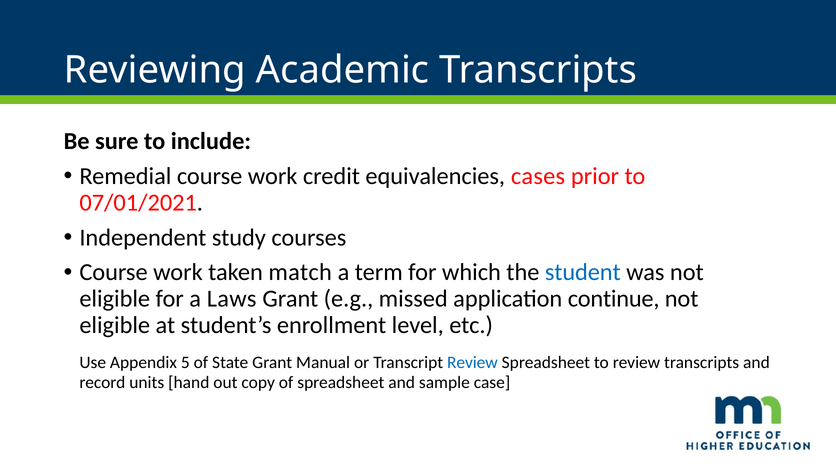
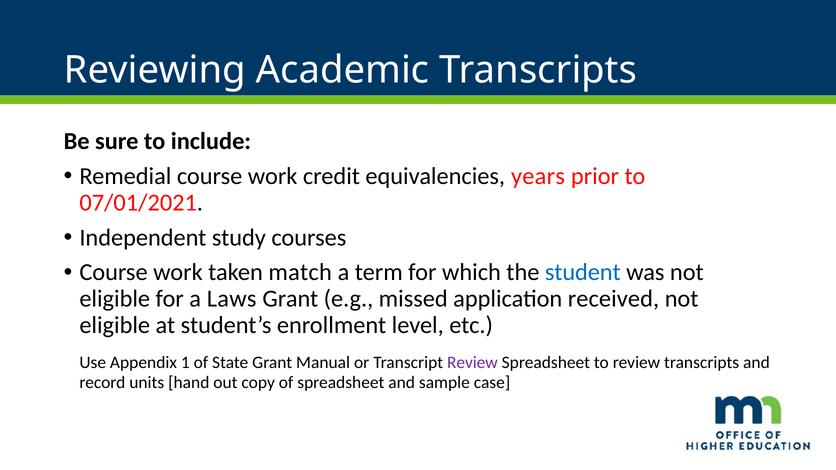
cases: cases -> years
continue: continue -> received
5: 5 -> 1
Review at (472, 362) colour: blue -> purple
